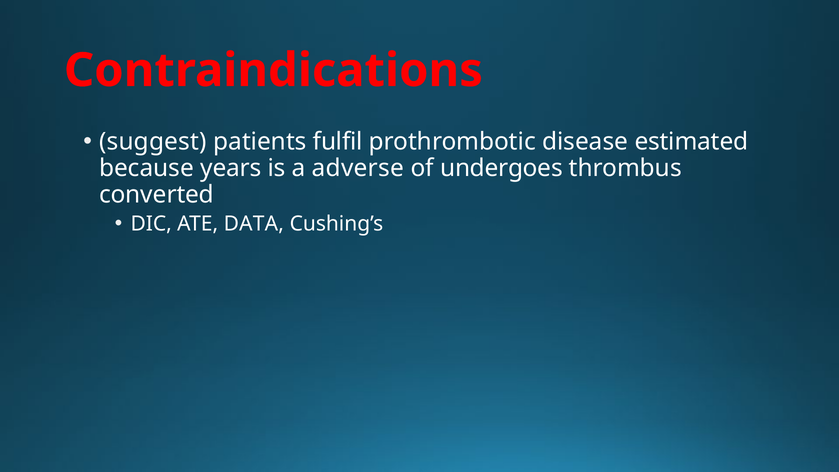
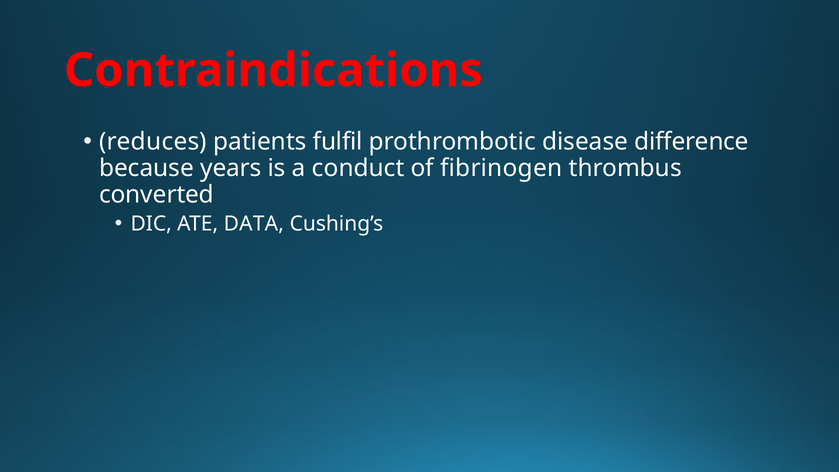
suggest: suggest -> reduces
estimated: estimated -> difference
adverse: adverse -> conduct
undergoes: undergoes -> fibrinogen
